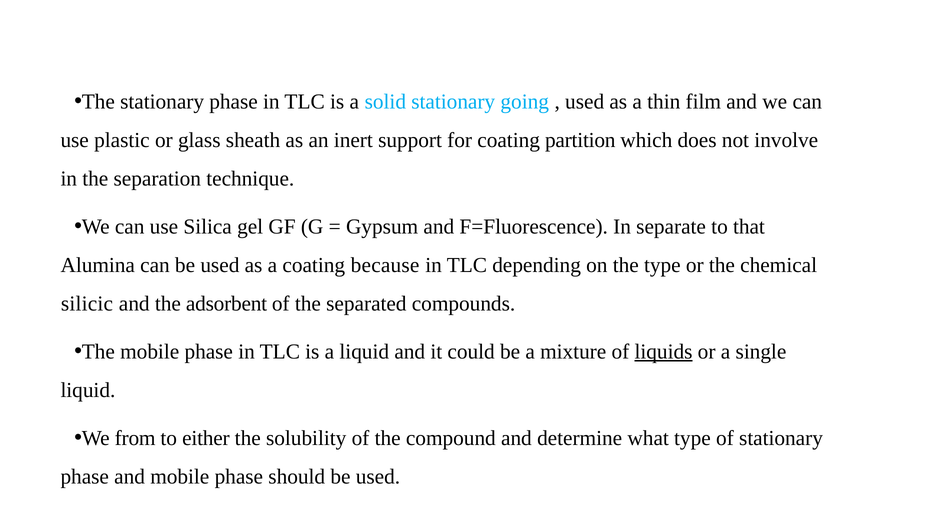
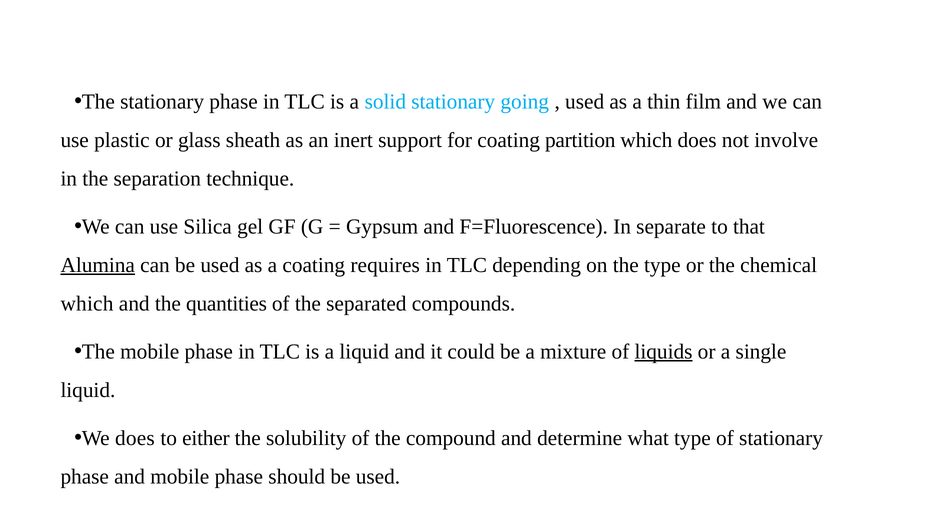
Alumina underline: none -> present
because: because -> requires
silicic at (87, 303): silicic -> which
adsorbent: adsorbent -> quantities
We from: from -> does
